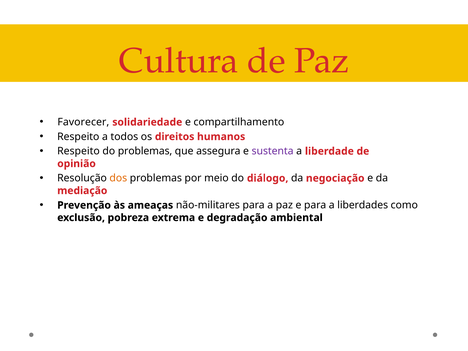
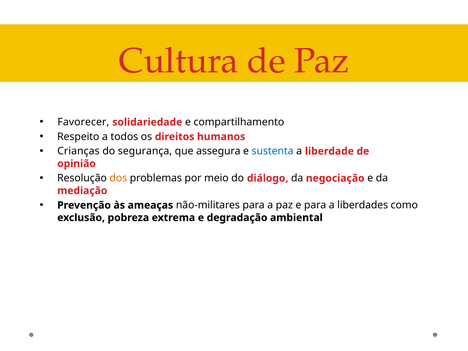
Respeito at (79, 151): Respeito -> Crianças
do problemas: problemas -> segurança
sustenta colour: purple -> blue
